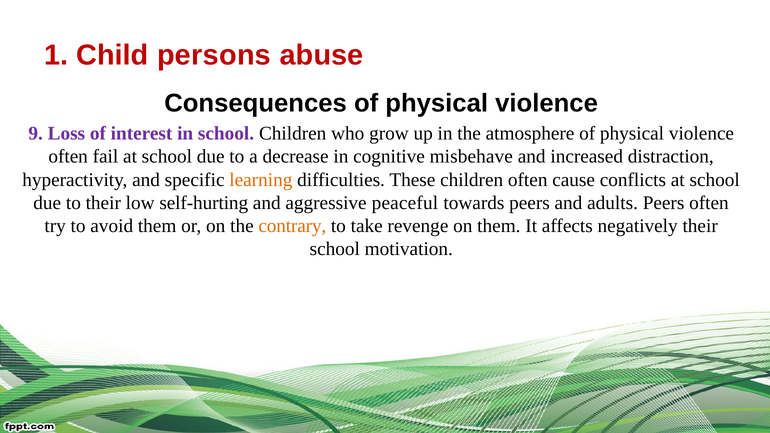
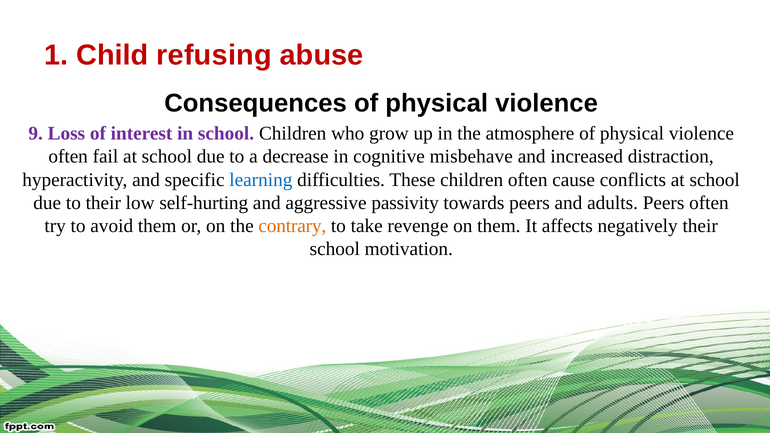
persons: persons -> refusing
learning colour: orange -> blue
peaceful: peaceful -> passivity
